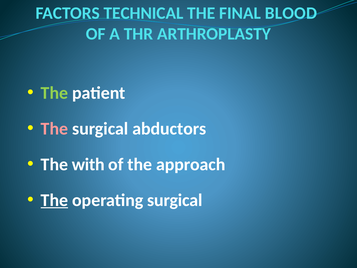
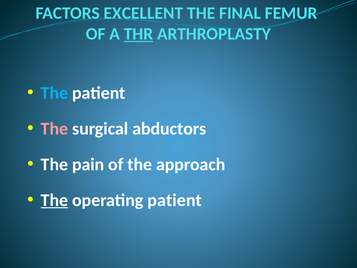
TECHNICAL: TECHNICAL -> EXCELLENT
BLOOD: BLOOD -> FEMUR
THR underline: none -> present
The at (54, 93) colour: light green -> light blue
with: with -> pain
operating surgical: surgical -> patient
